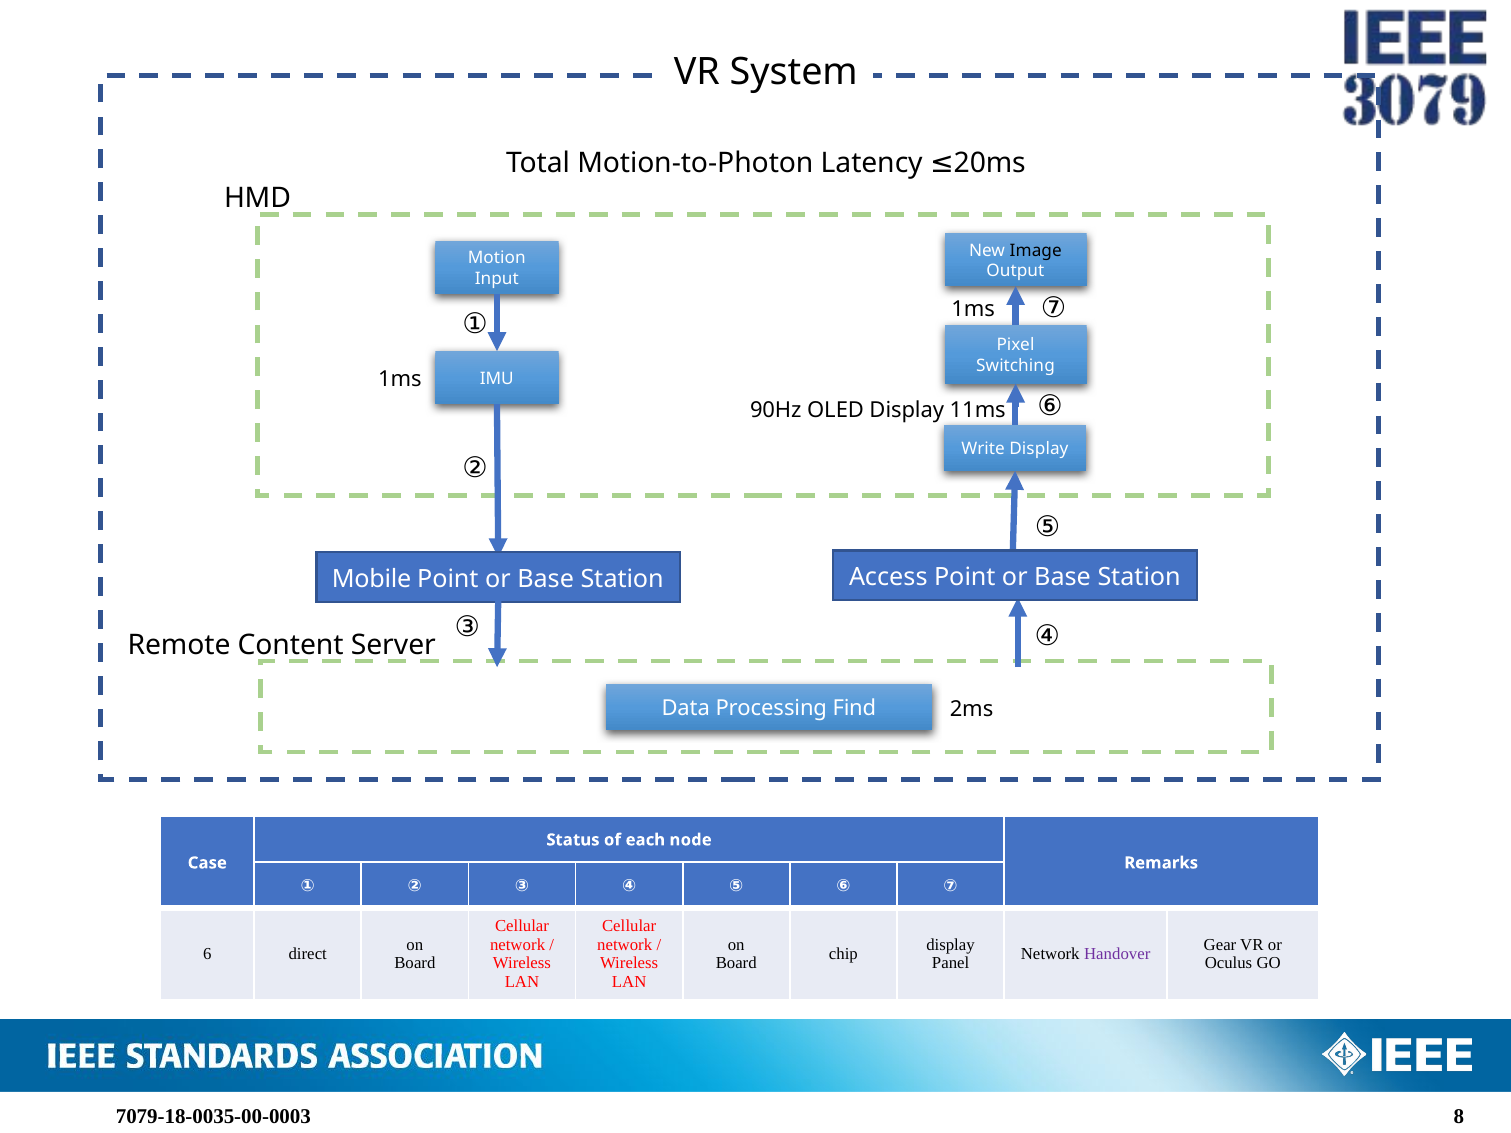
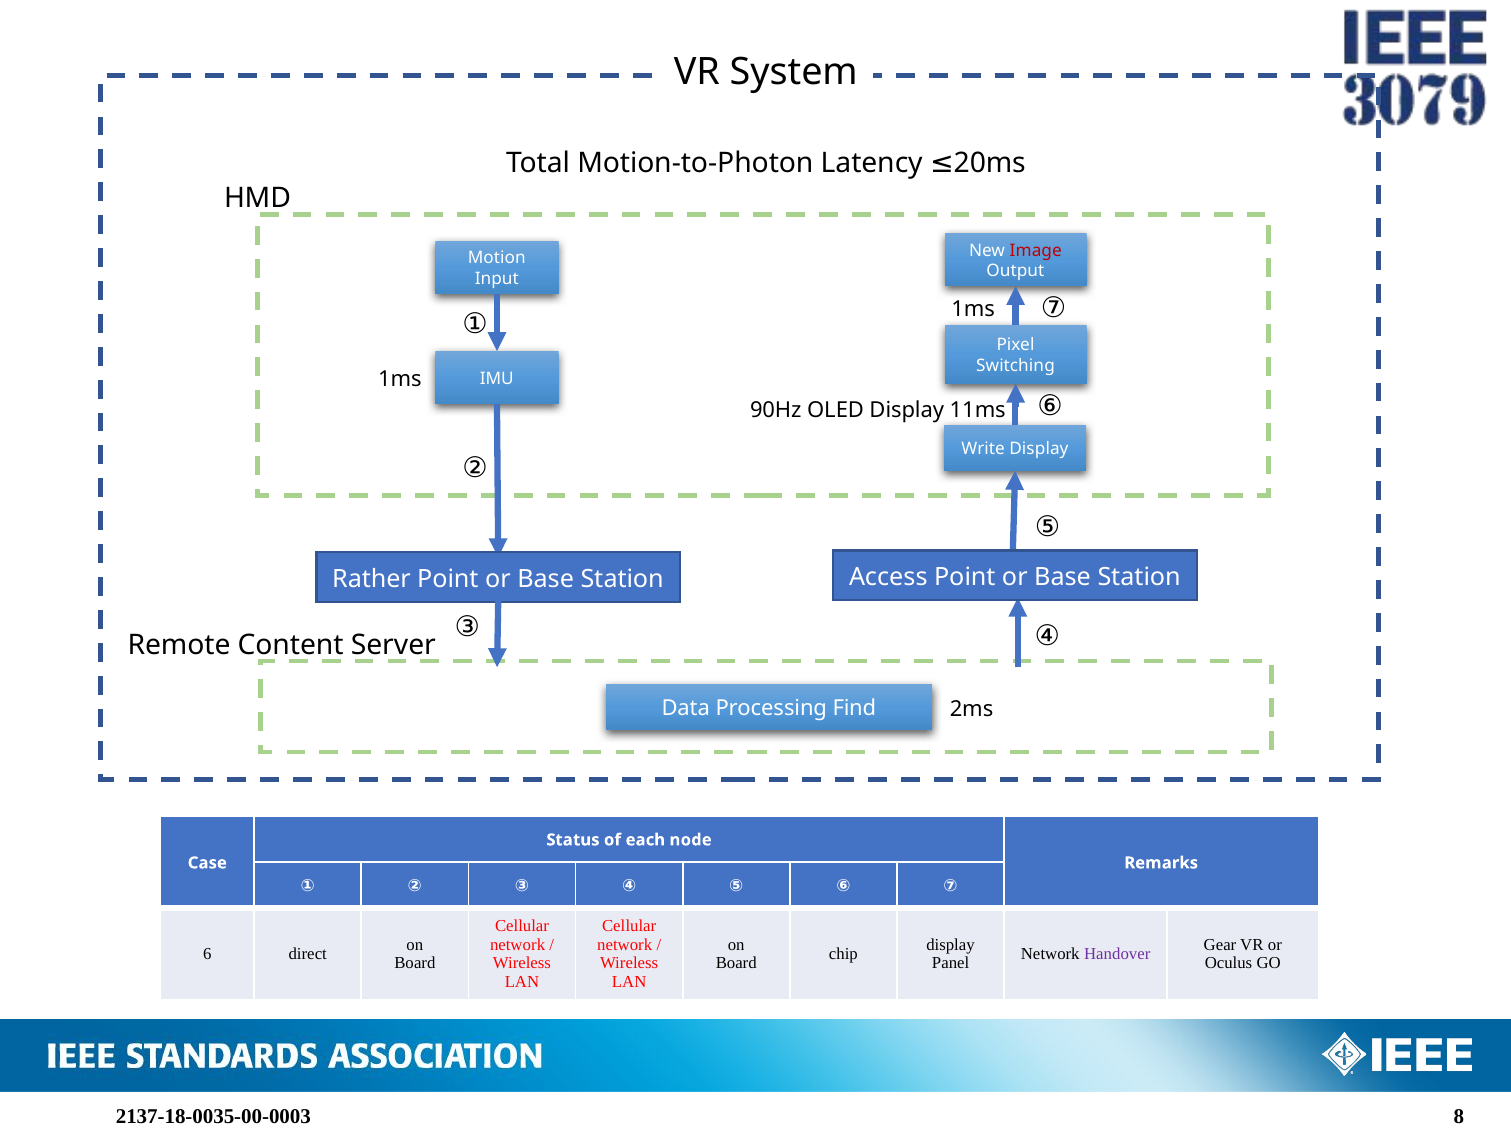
Image colour: black -> red
Mobile: Mobile -> Rather
7079-18-0035-00-0003: 7079-18-0035-00-0003 -> 2137-18-0035-00-0003
